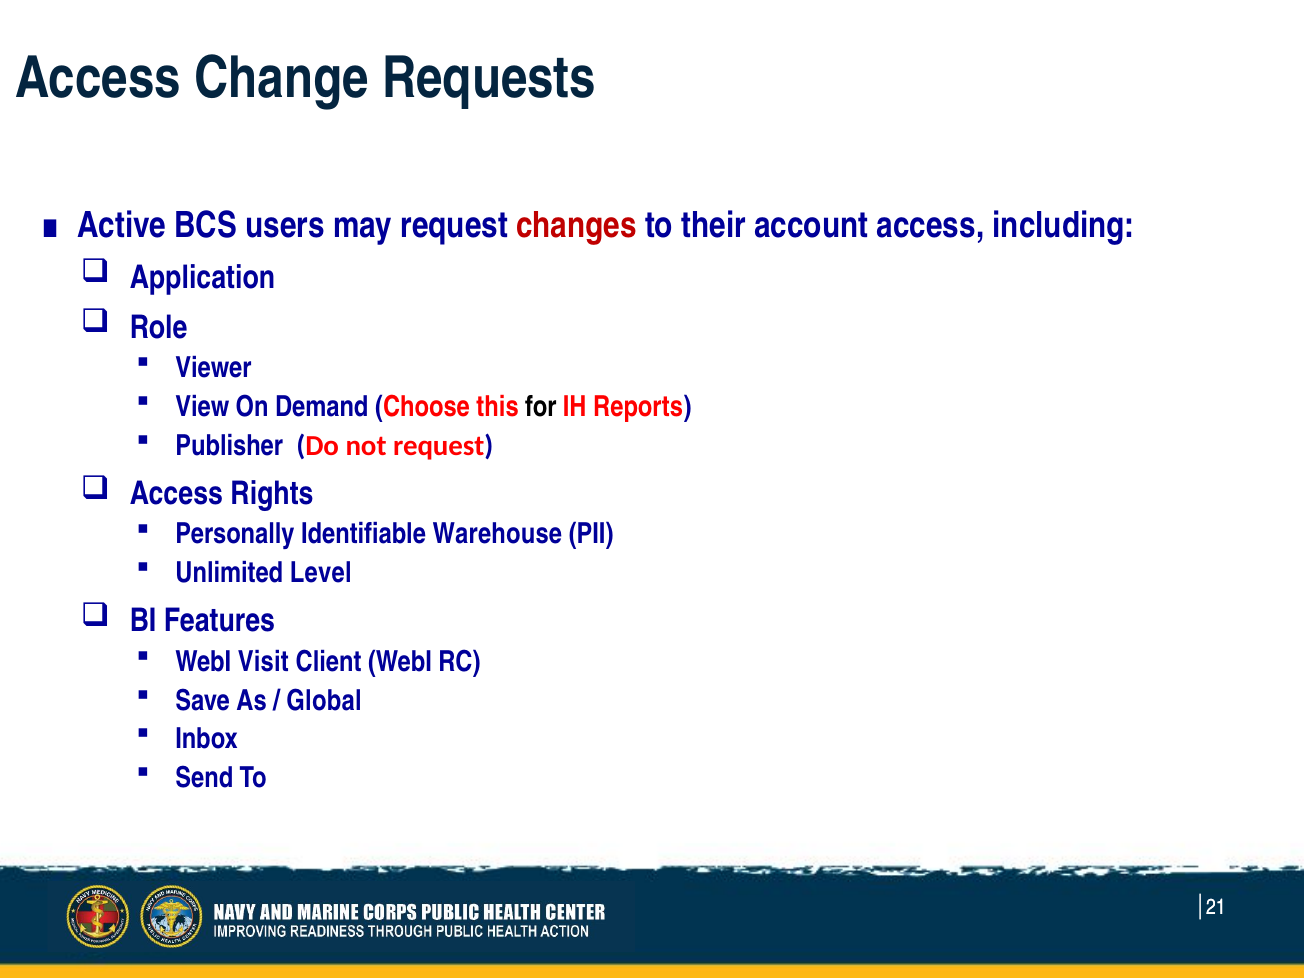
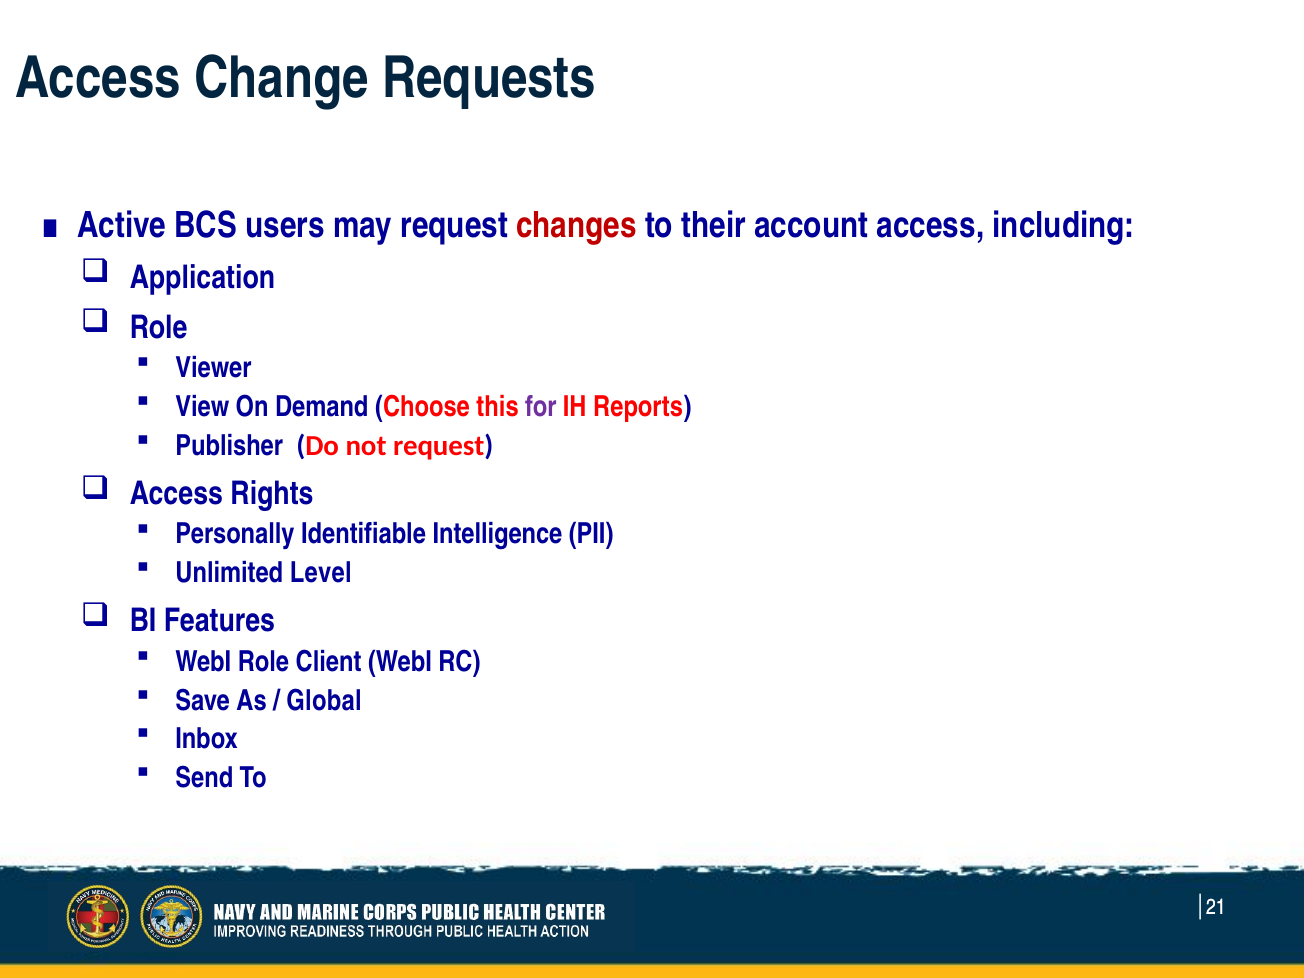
for colour: black -> purple
Warehouse: Warehouse -> Intelligence
WebI Visit: Visit -> Role
